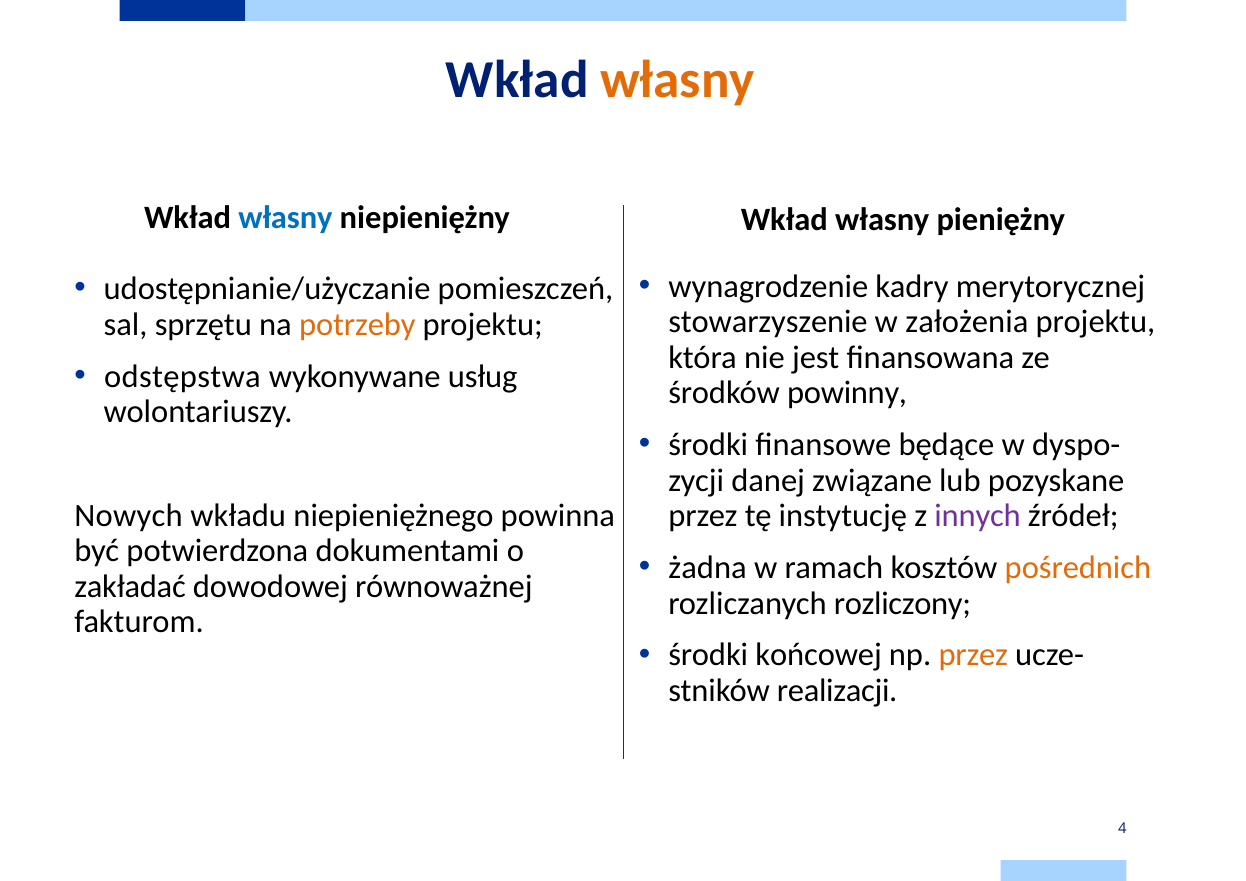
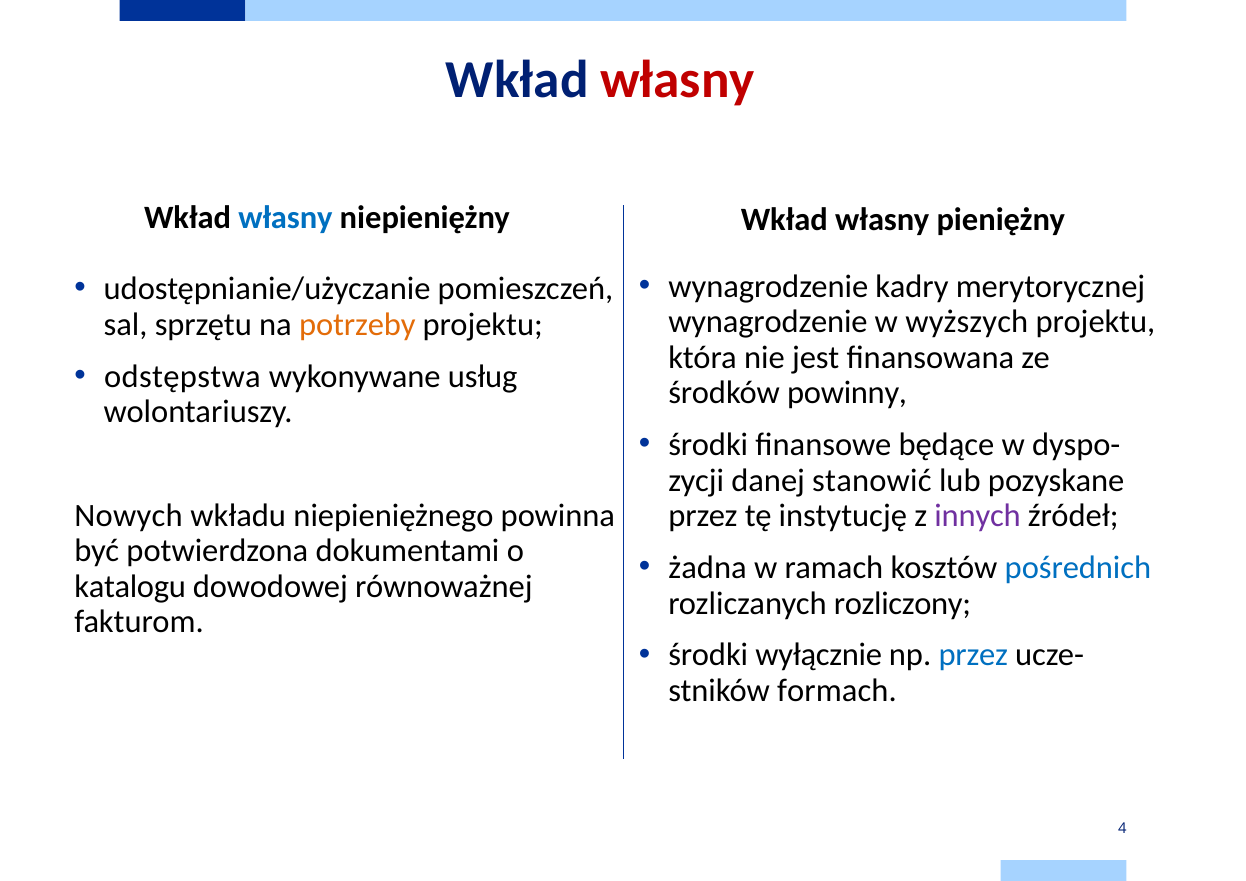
własny at (678, 80) colour: orange -> red
stowarzyszenie at (768, 322): stowarzyszenie -> wynagrodzenie
założenia: założenia -> wyższych
związane: związane -> stanowić
pośrednich colour: orange -> blue
zakładać: zakładać -> katalogu
końcowej: końcowej -> wyłącznie
przez at (973, 655) colour: orange -> blue
realizacji: realizacji -> formach
